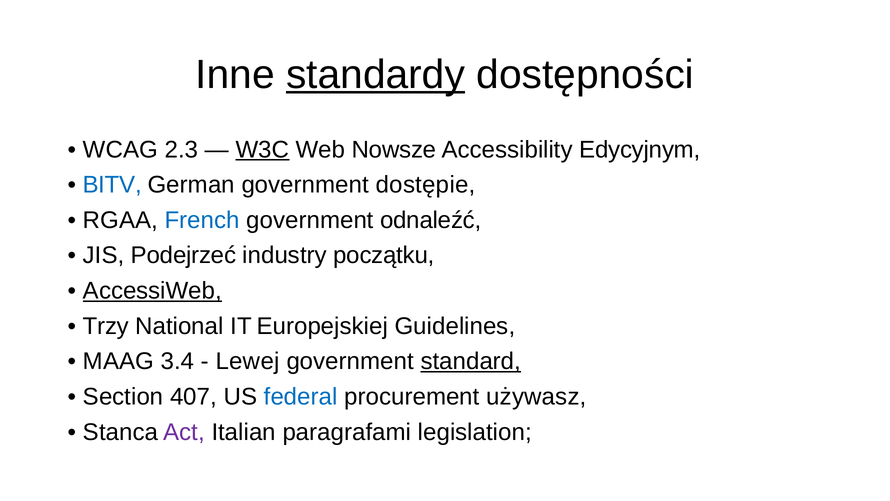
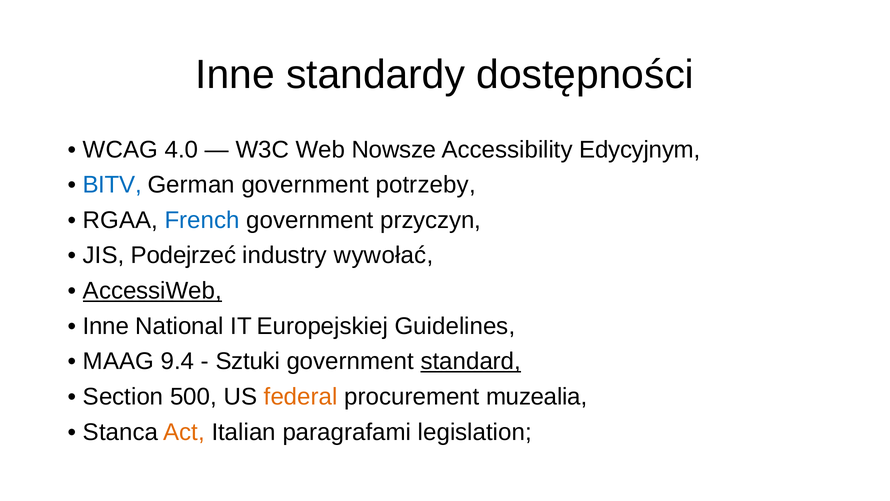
standardy underline: present -> none
2.3: 2.3 -> 4.0
W3C underline: present -> none
dostępie: dostępie -> potrzeby
odnaleźć: odnaleźć -> przyczyn
początku: początku -> wywołać
Trzy at (106, 326): Trzy -> Inne
3.4: 3.4 -> 9.4
Lewej: Lewej -> Sztuki
407: 407 -> 500
federal colour: blue -> orange
używasz: używasz -> muzealia
Act colour: purple -> orange
